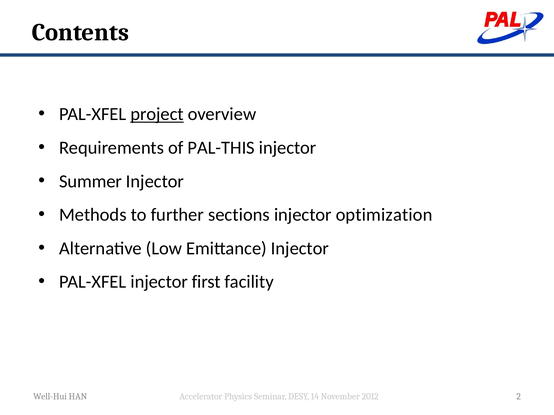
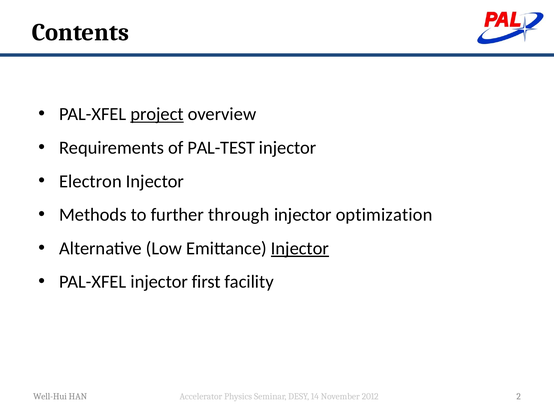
PAL-THIS: PAL-THIS -> PAL-TEST
Summer: Summer -> Electron
sections: sections -> through
Injector at (300, 249) underline: none -> present
